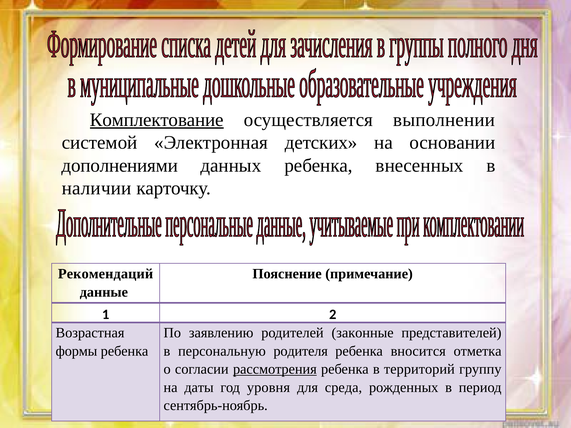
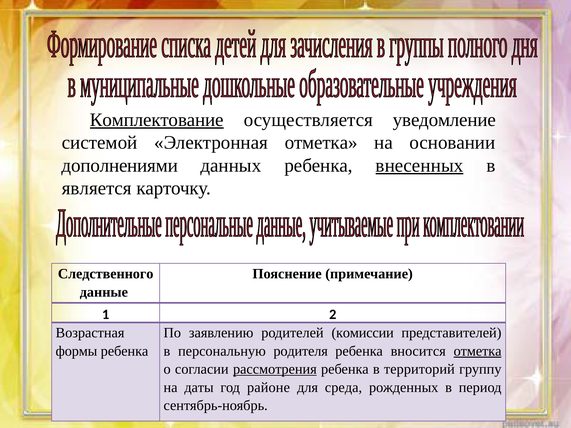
выполнении: выполнении -> уведомление
Электронная детских: детских -> отметка
внесенных underline: none -> present
наличии: наличии -> является
Рекомендаций: Рекомендаций -> Следственного
законные: законные -> комиссии
отметка at (478, 351) underline: none -> present
уровня: уровня -> районе
